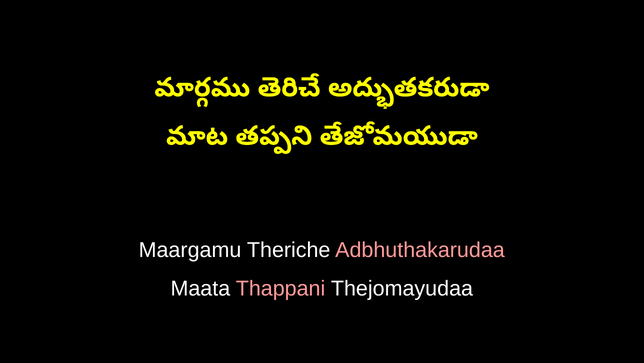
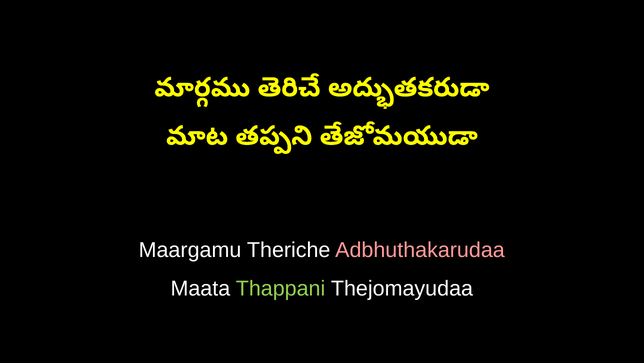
Thappani colour: pink -> light green
